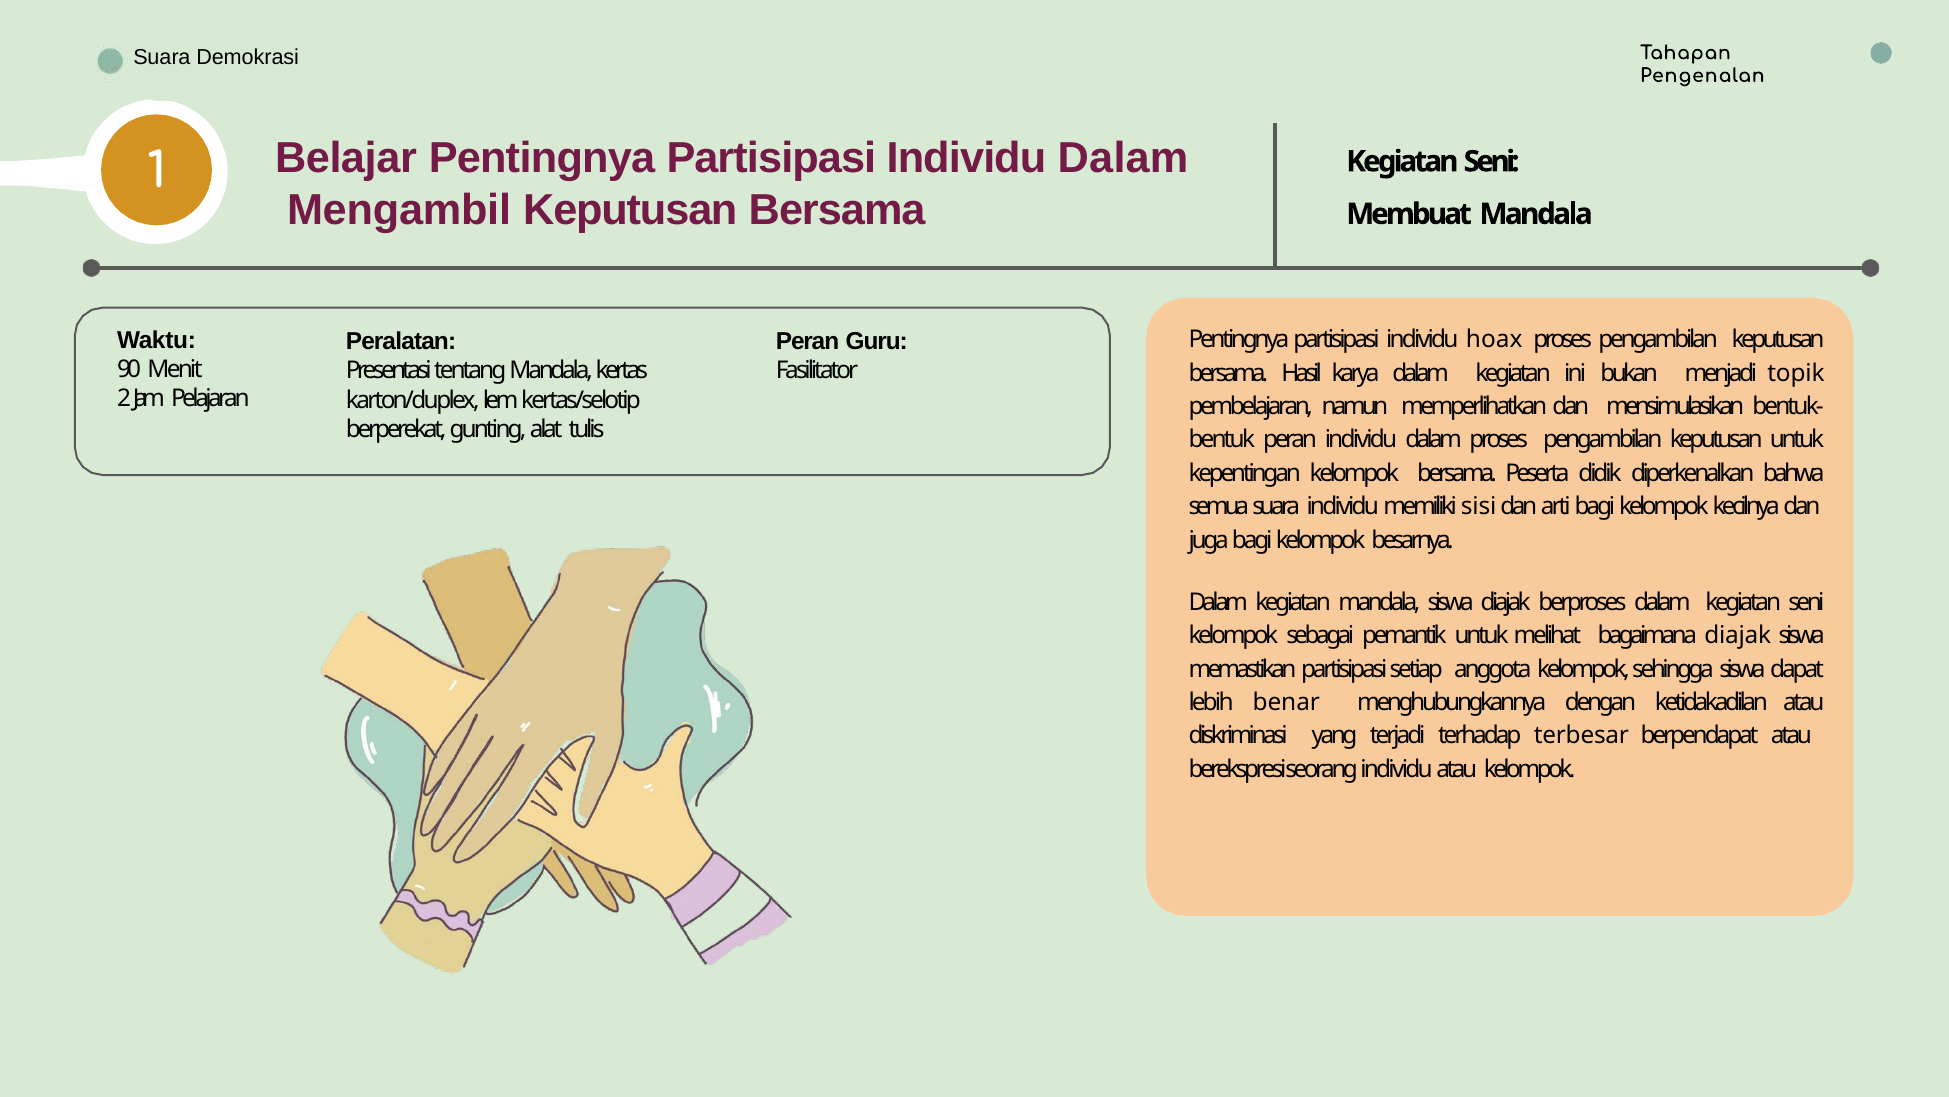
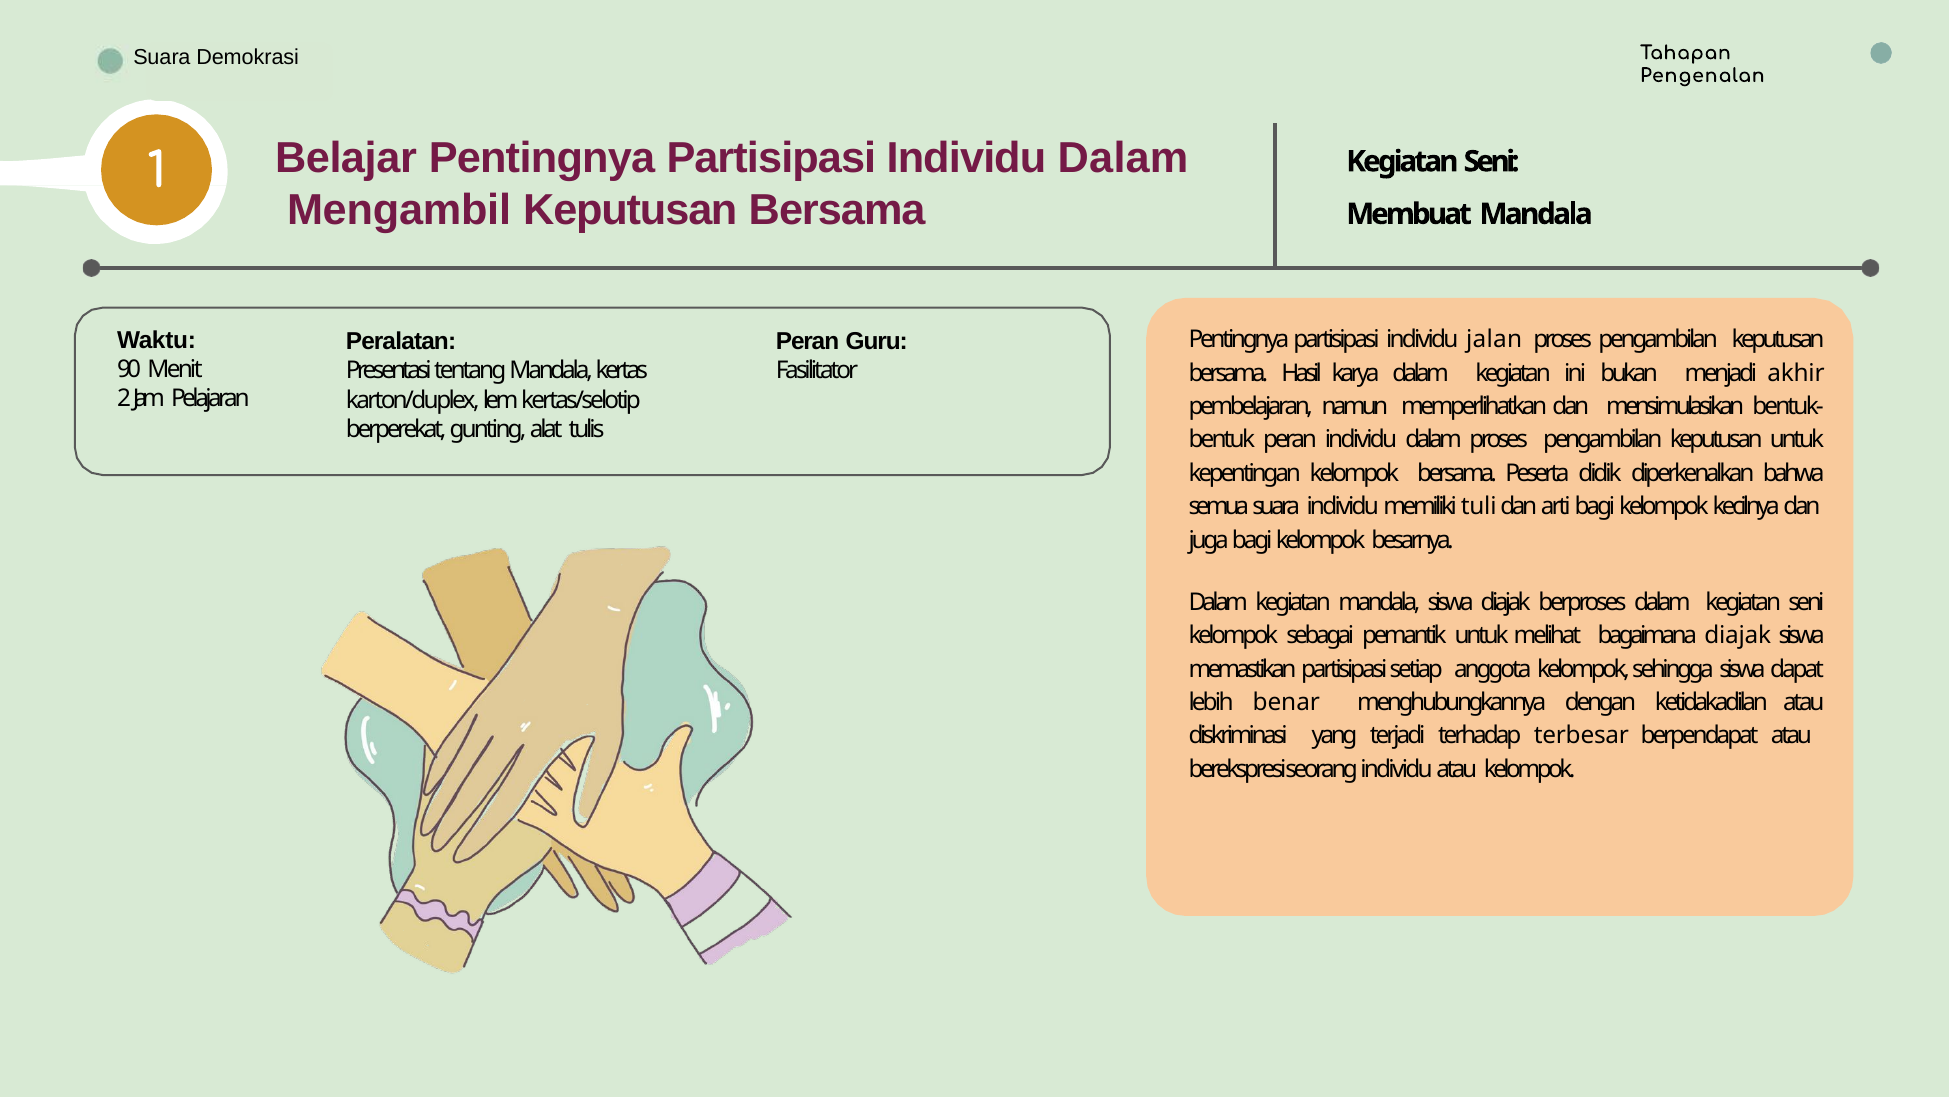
hoax: hoax -> jalan
topik: topik -> akhir
sisi: sisi -> tuli
